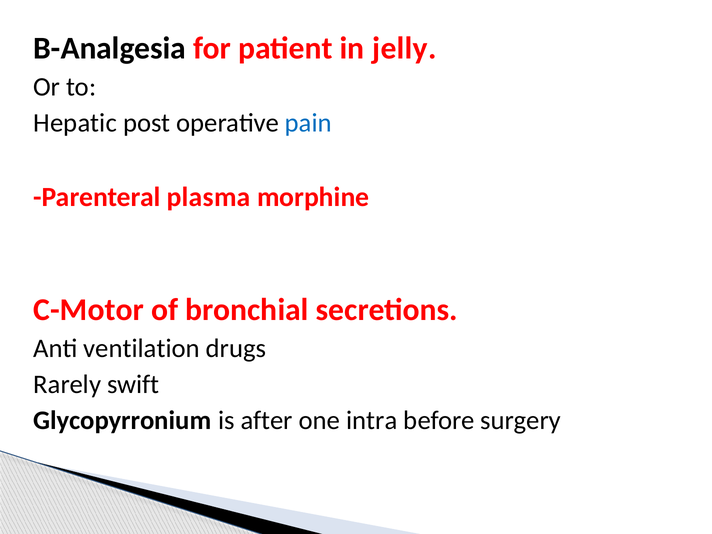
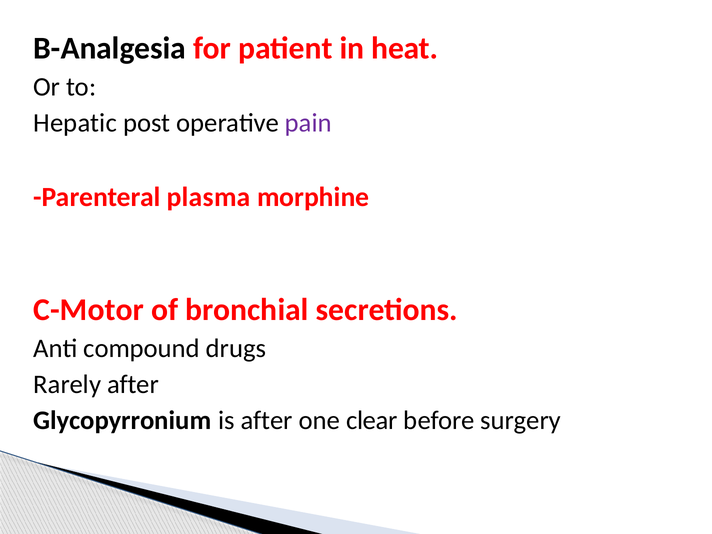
jelly: jelly -> heat
pain colour: blue -> purple
ventilation: ventilation -> compound
Rarely swift: swift -> after
intra: intra -> clear
